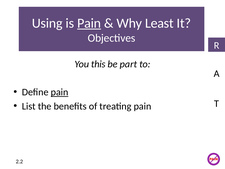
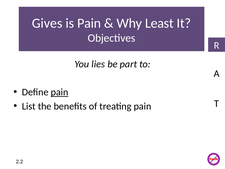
Using: Using -> Gives
Pain at (89, 23) underline: present -> none
this: this -> lies
